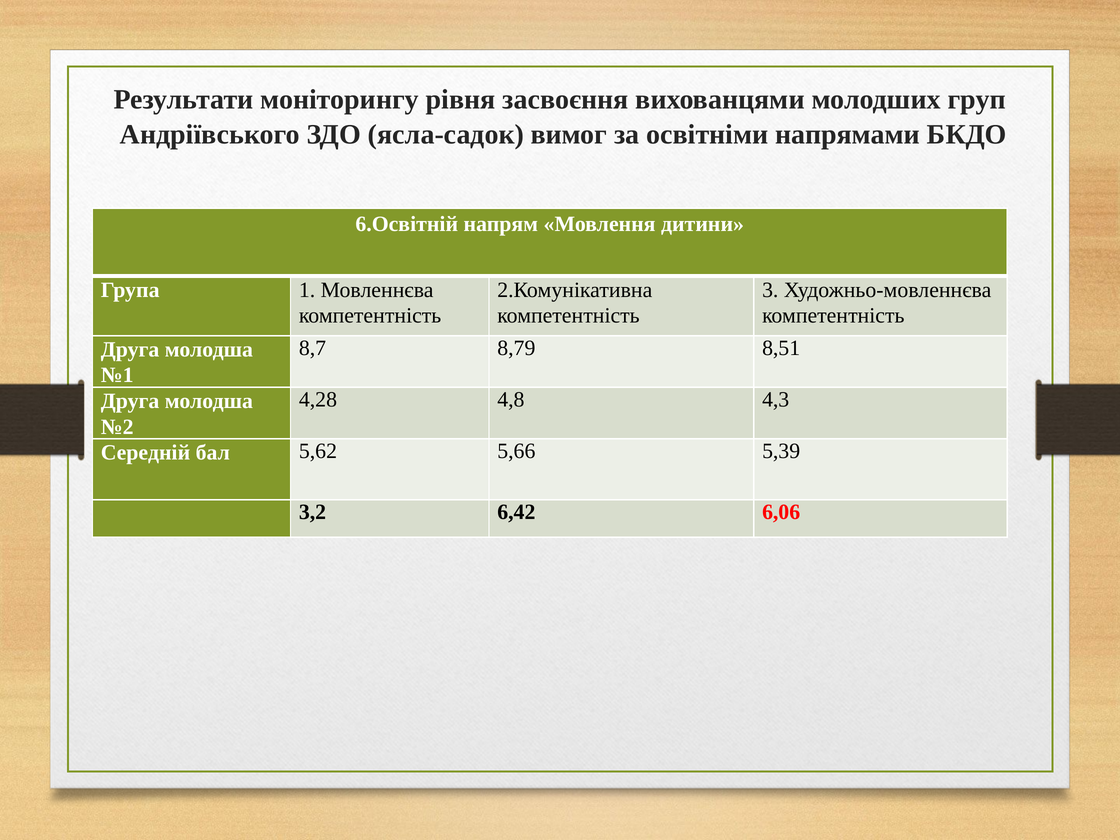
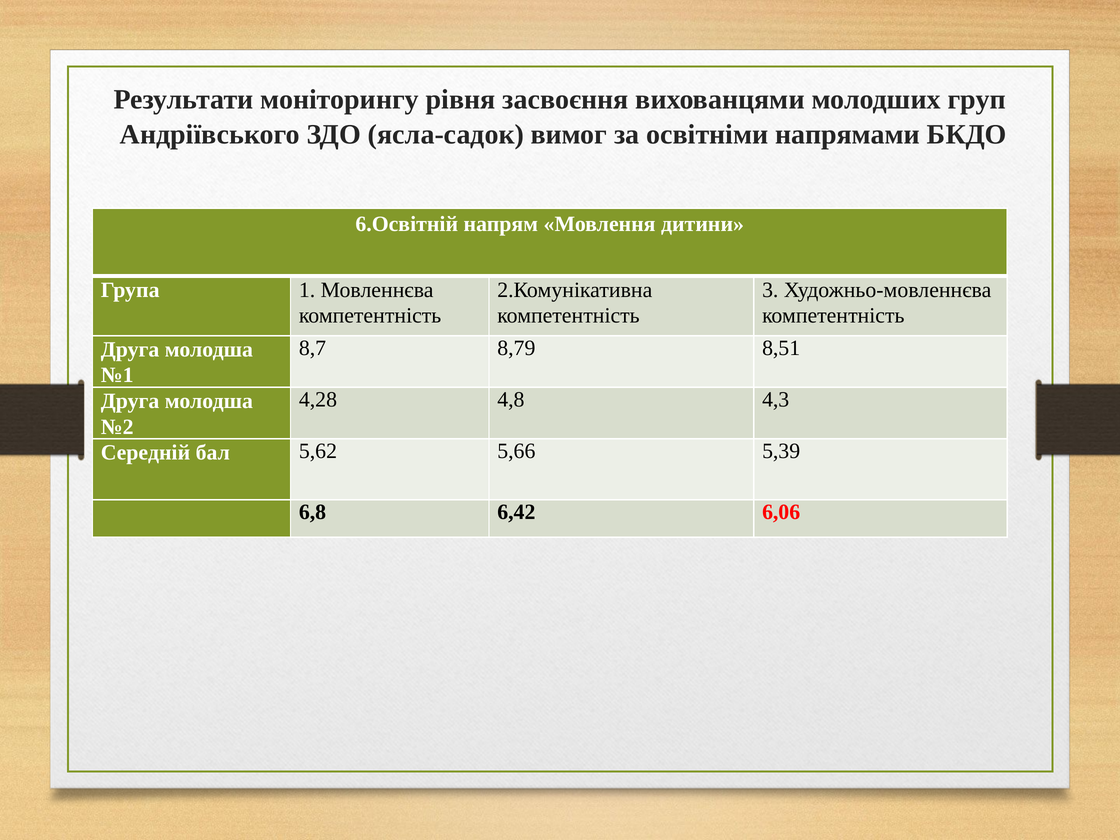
3,2: 3,2 -> 6,8
